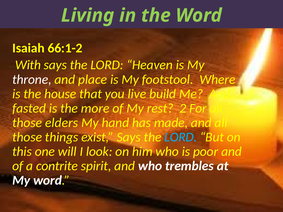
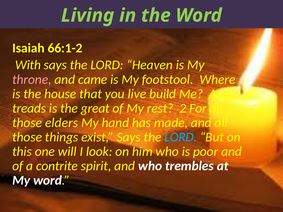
throne colour: white -> pink
place: place -> came
fasted: fasted -> treads
more: more -> great
